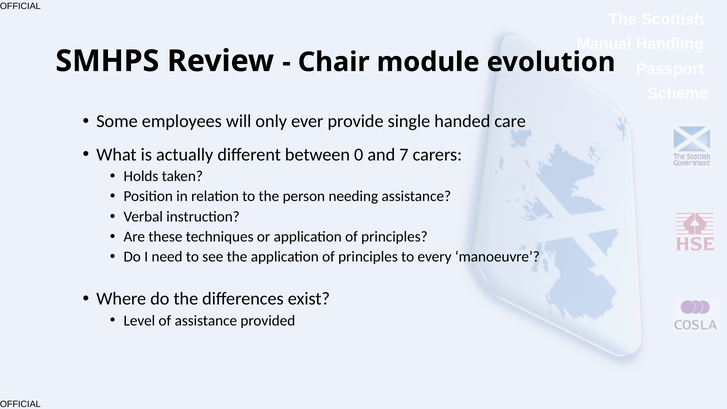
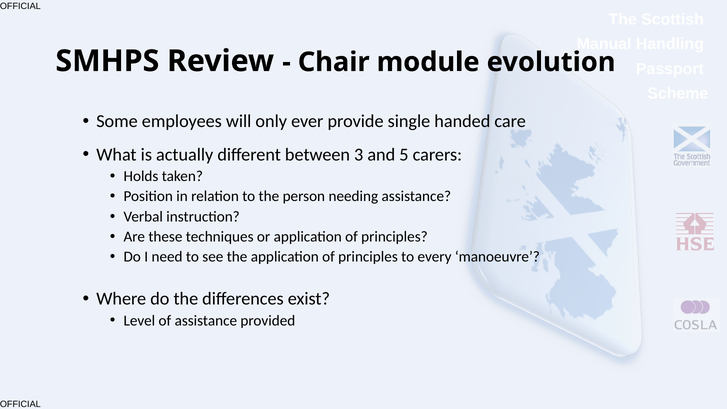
0: 0 -> 3
7: 7 -> 5
